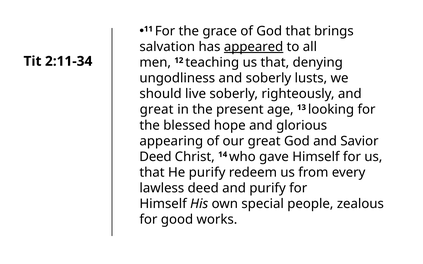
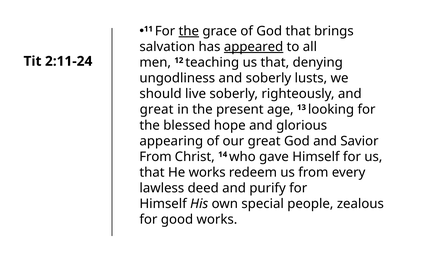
the at (189, 31) underline: none -> present
2:11-34: 2:11-34 -> 2:11-24
Deed at (155, 157): Deed -> From
He purify: purify -> works
